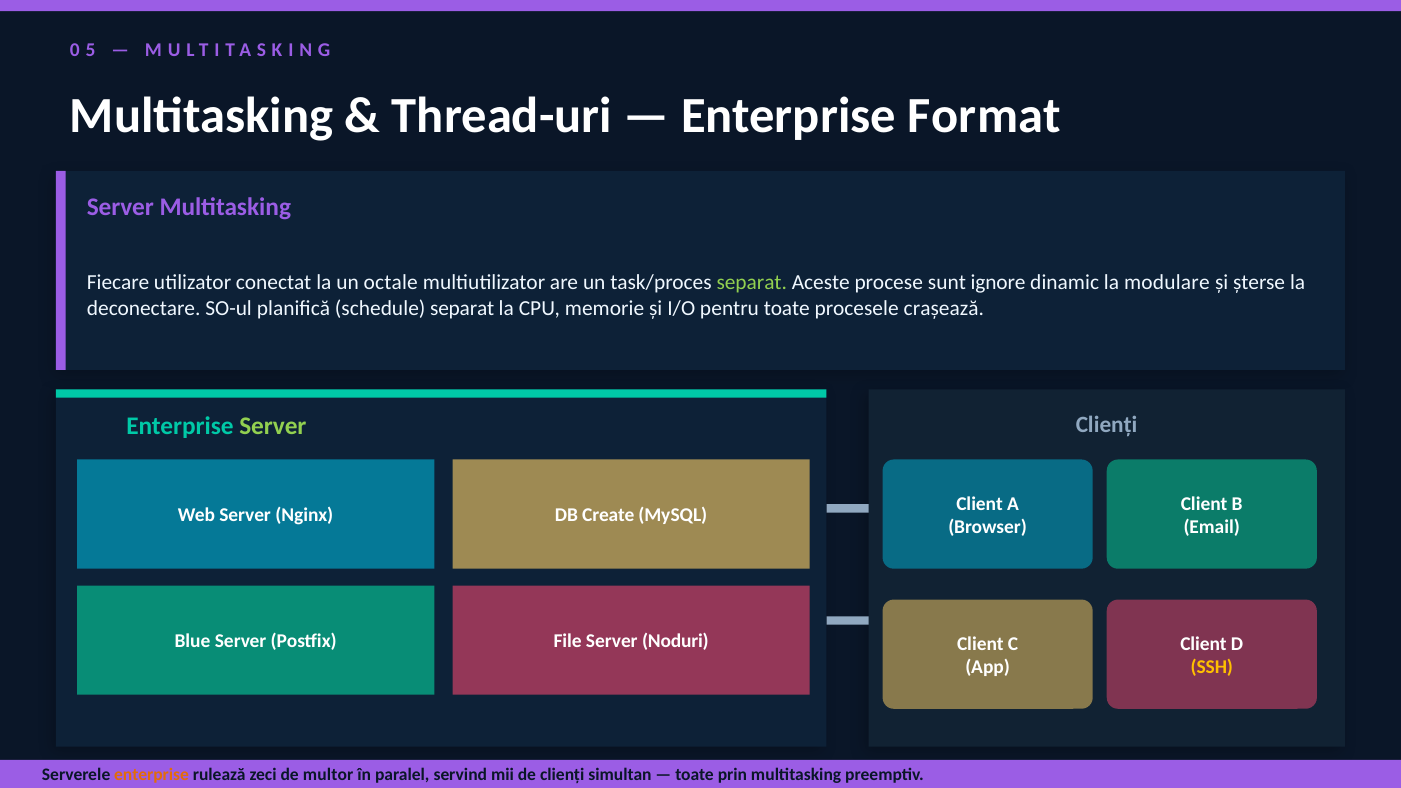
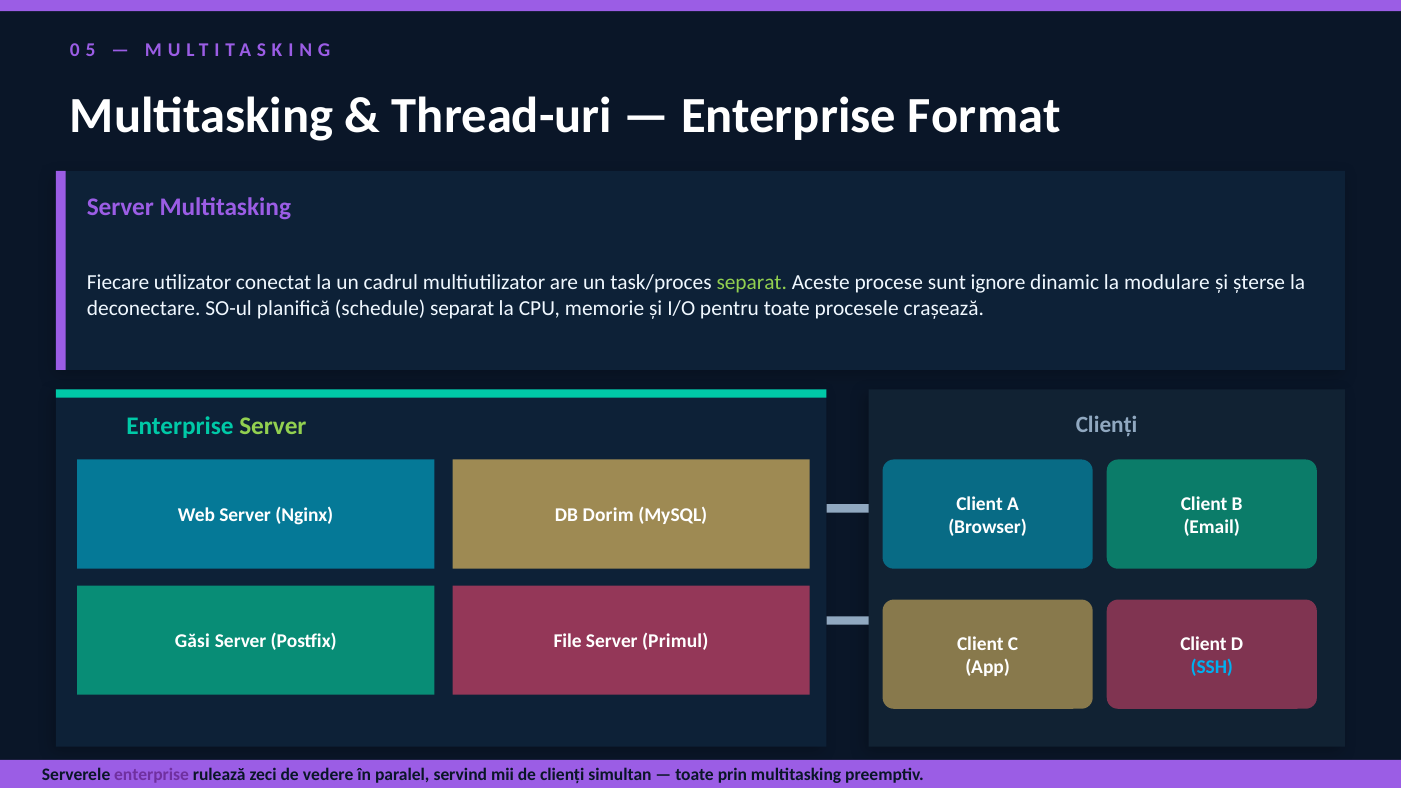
octale: octale -> cadrul
Create: Create -> Dorim
Blue: Blue -> Găsi
Noduri: Noduri -> Primul
SSH colour: yellow -> light blue
enterprise at (151, 775) colour: orange -> purple
multor: multor -> vedere
